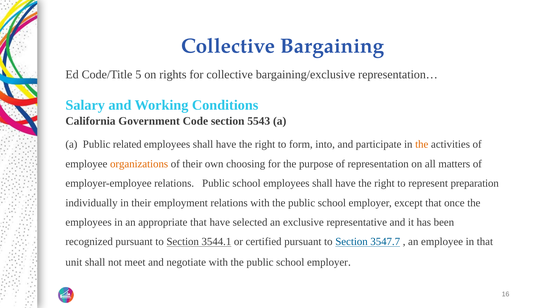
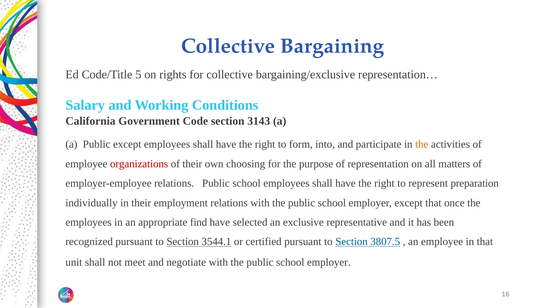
5543: 5543 -> 3143
Public related: related -> except
organizations colour: orange -> red
appropriate that: that -> find
3547.7: 3547.7 -> 3807.5
